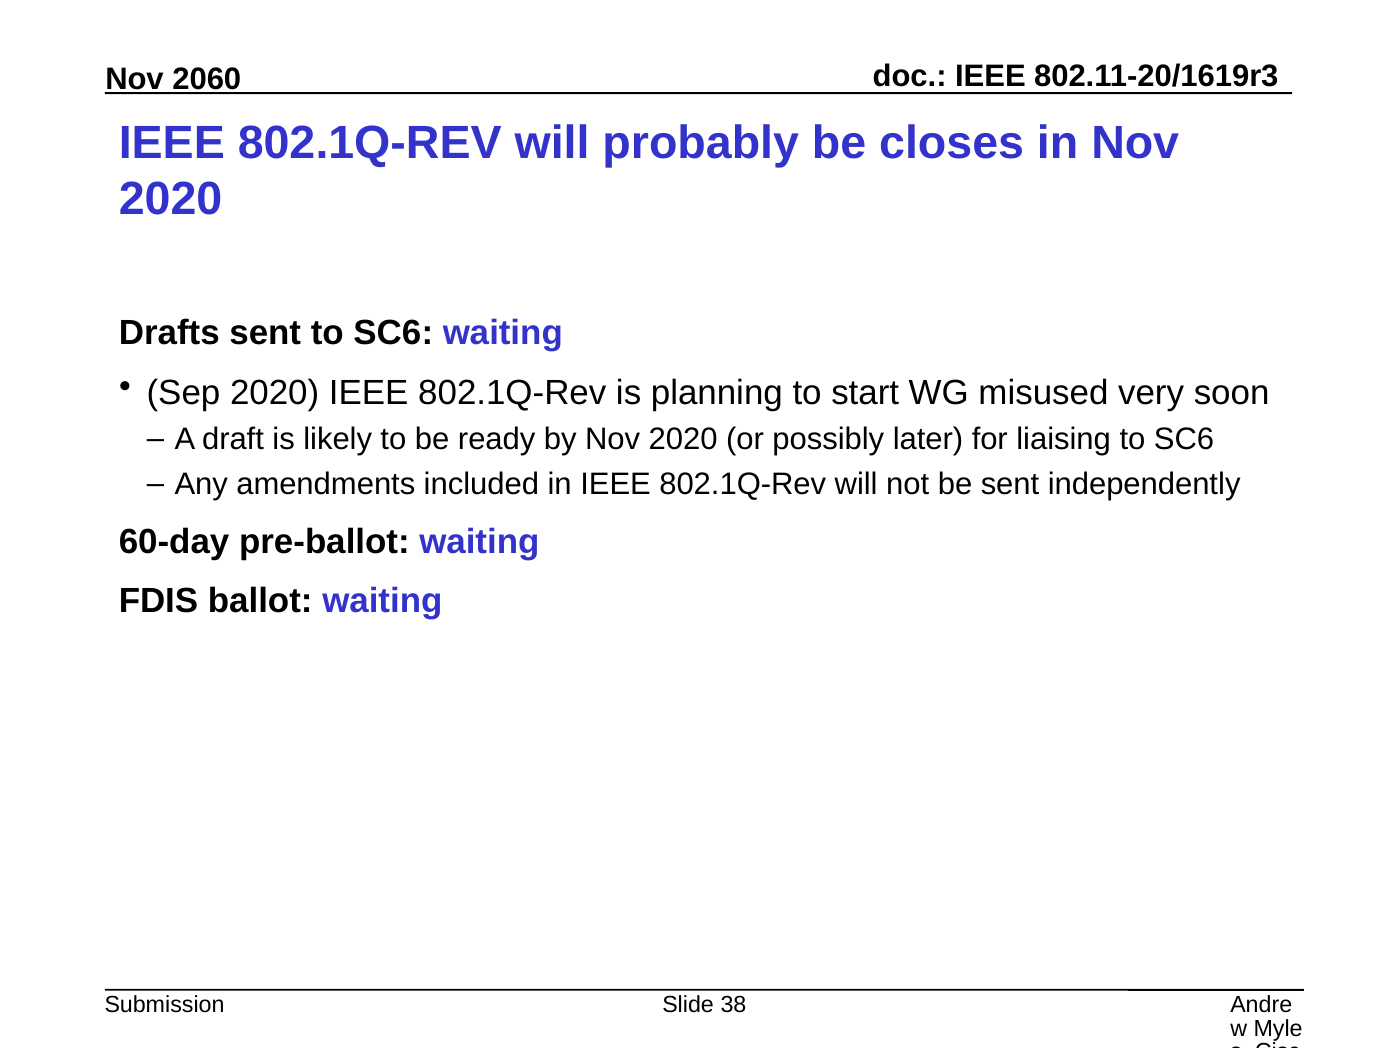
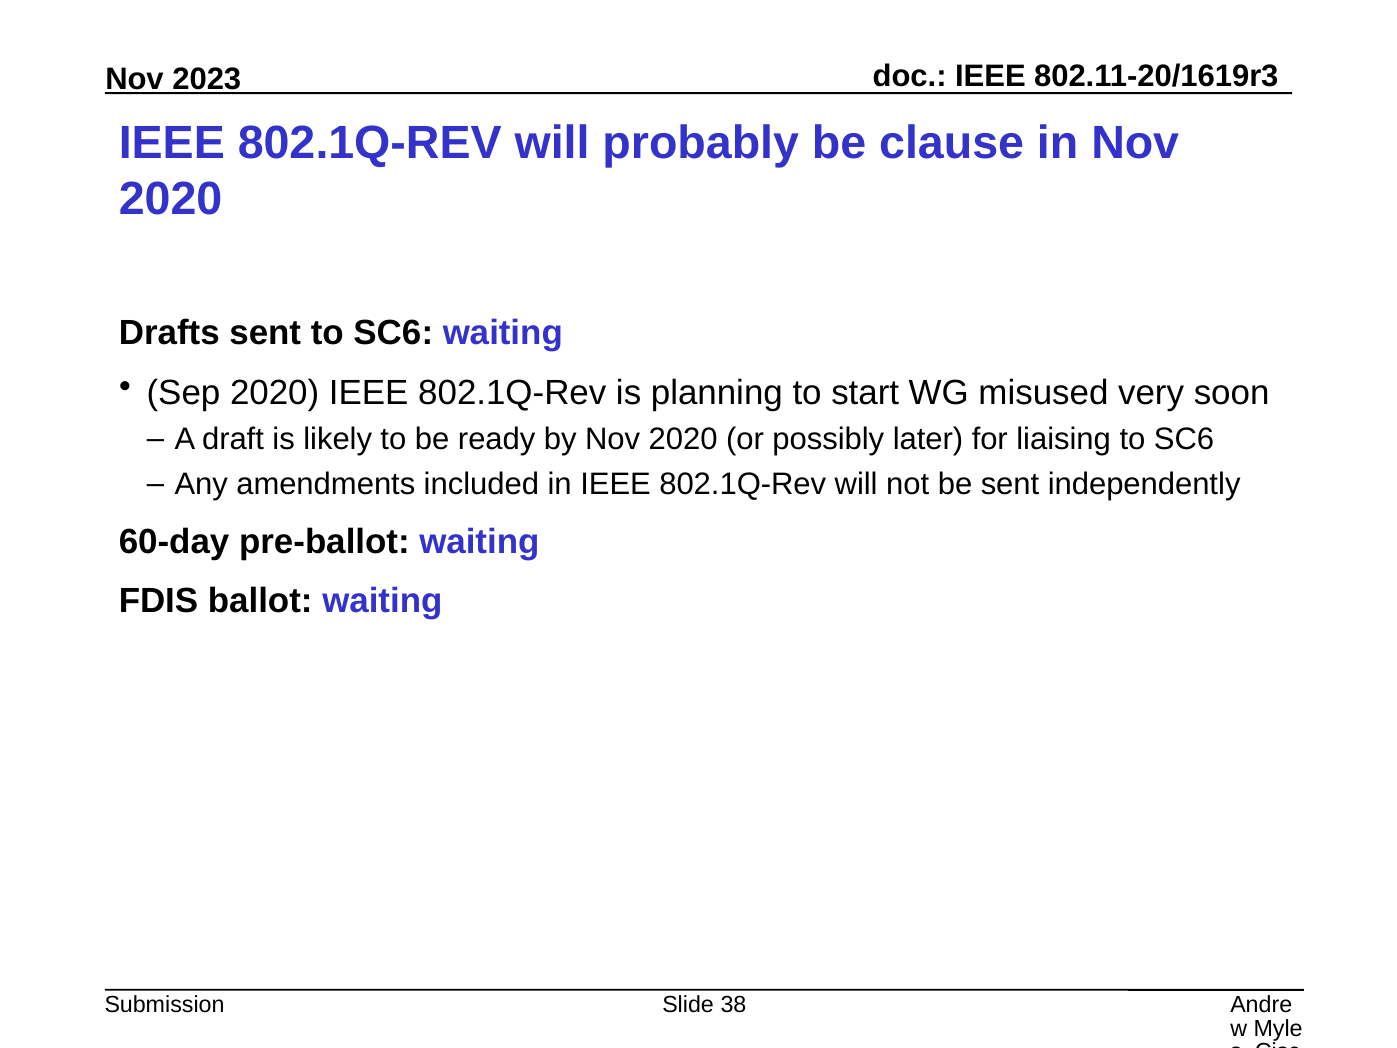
2060: 2060 -> 2023
closes: closes -> clause
